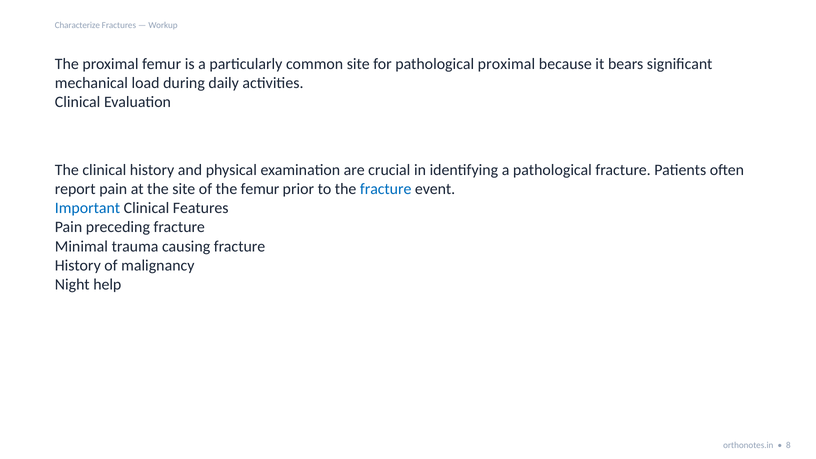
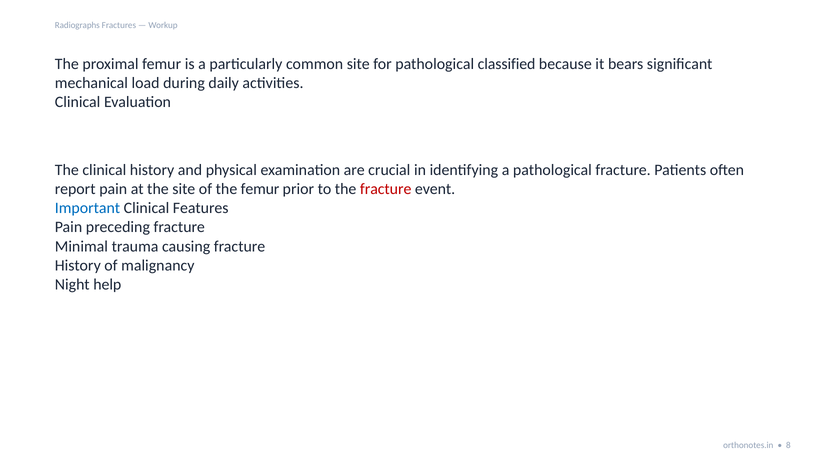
Characterize: Characterize -> Radiographs
pathological proximal: proximal -> classified
fracture at (386, 189) colour: blue -> red
